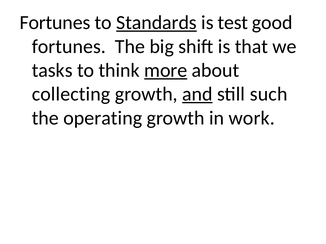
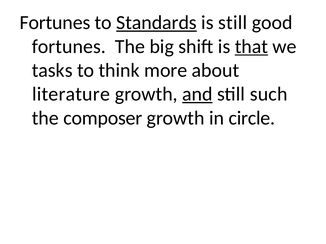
is test: test -> still
that underline: none -> present
more underline: present -> none
collecting: collecting -> literature
operating: operating -> composer
work: work -> circle
